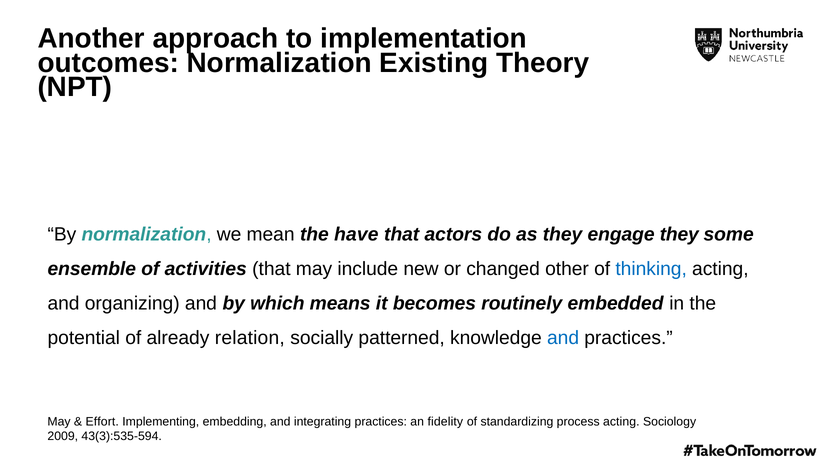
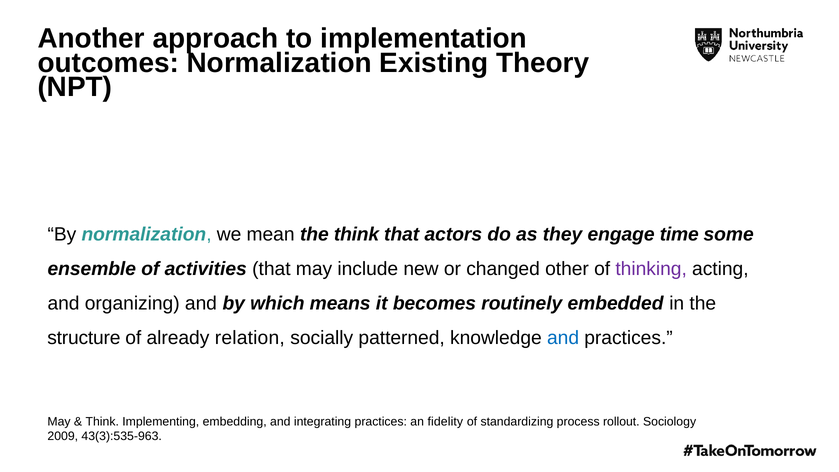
the have: have -> think
engage they: they -> time
thinking colour: blue -> purple
potential: potential -> structure
Effort at (102, 422): Effort -> Think
process acting: acting -> rollout
43(3):535-594: 43(3):535-594 -> 43(3):535-963
